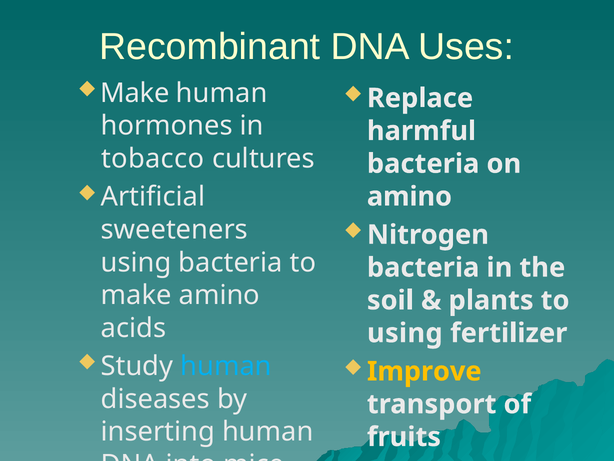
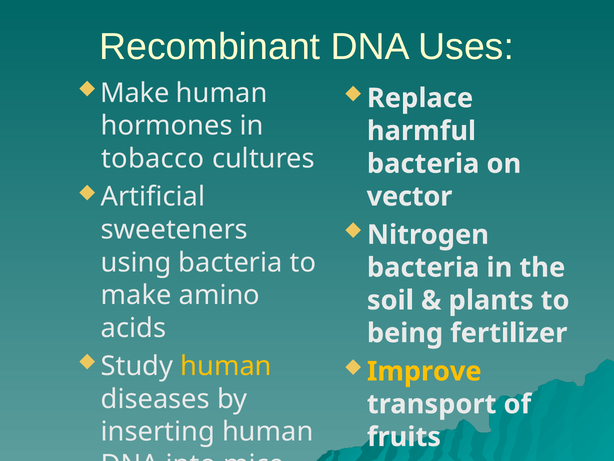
amino at (409, 196): amino -> vector
using at (405, 333): using -> being
human at (226, 366) colour: light blue -> yellow
